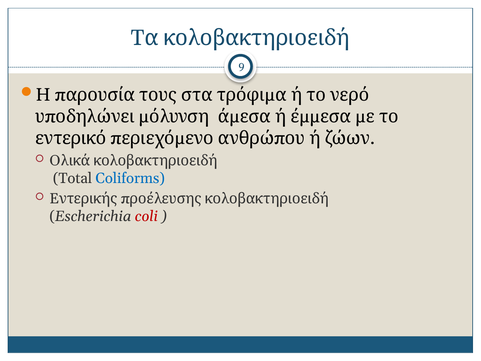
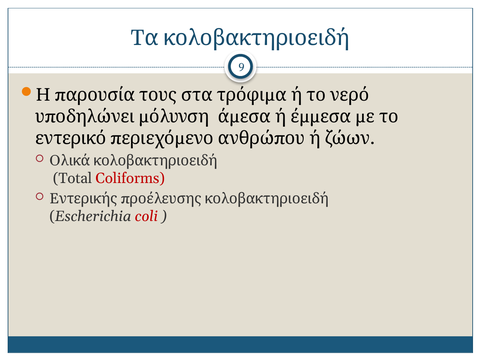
Coliforms colour: blue -> red
